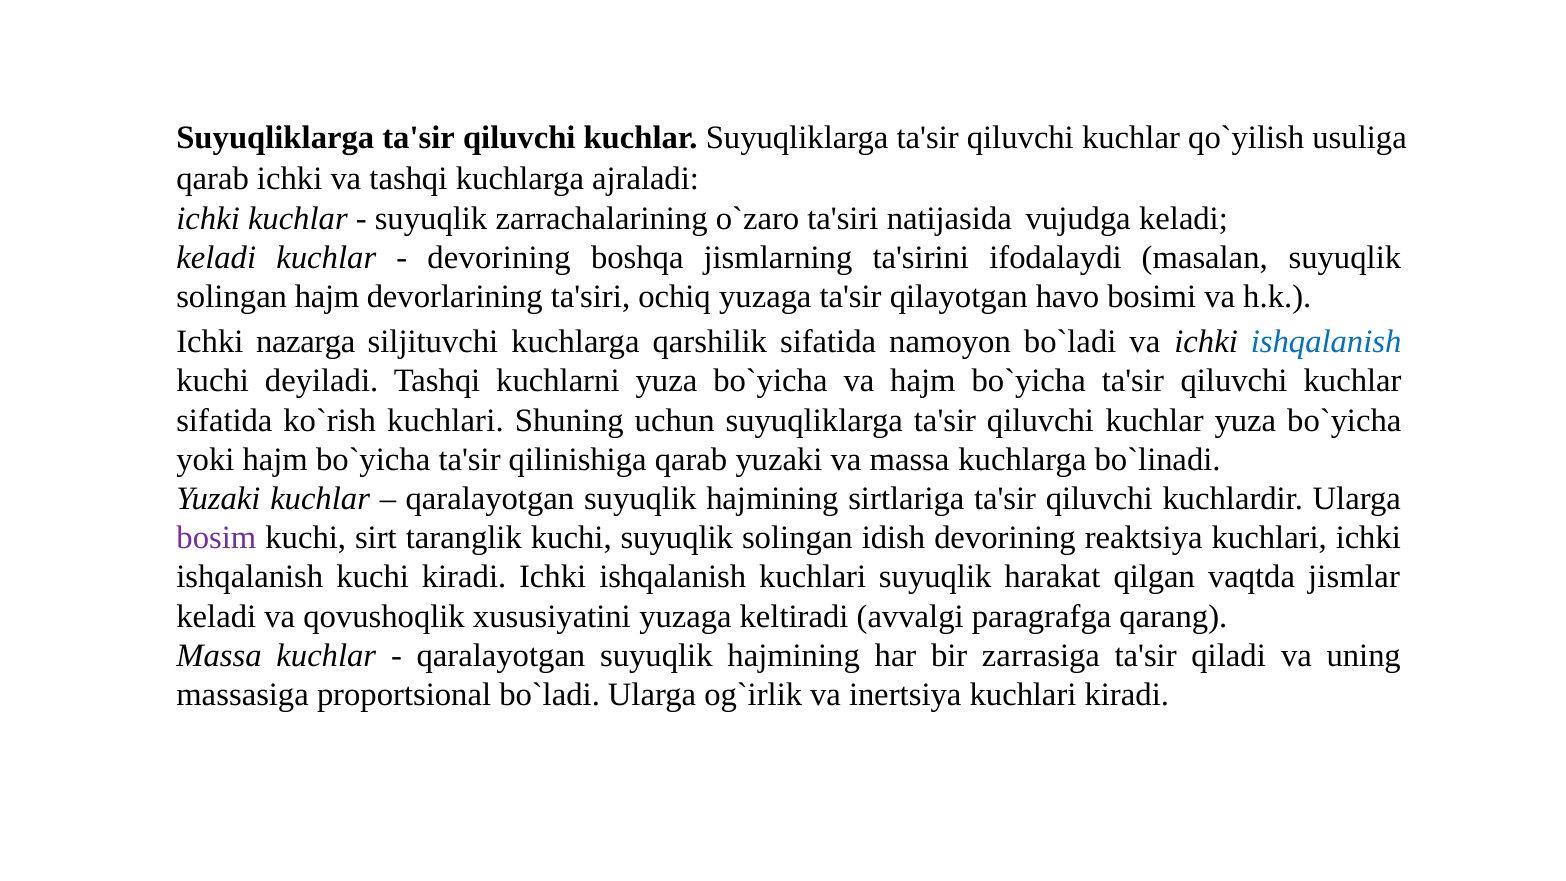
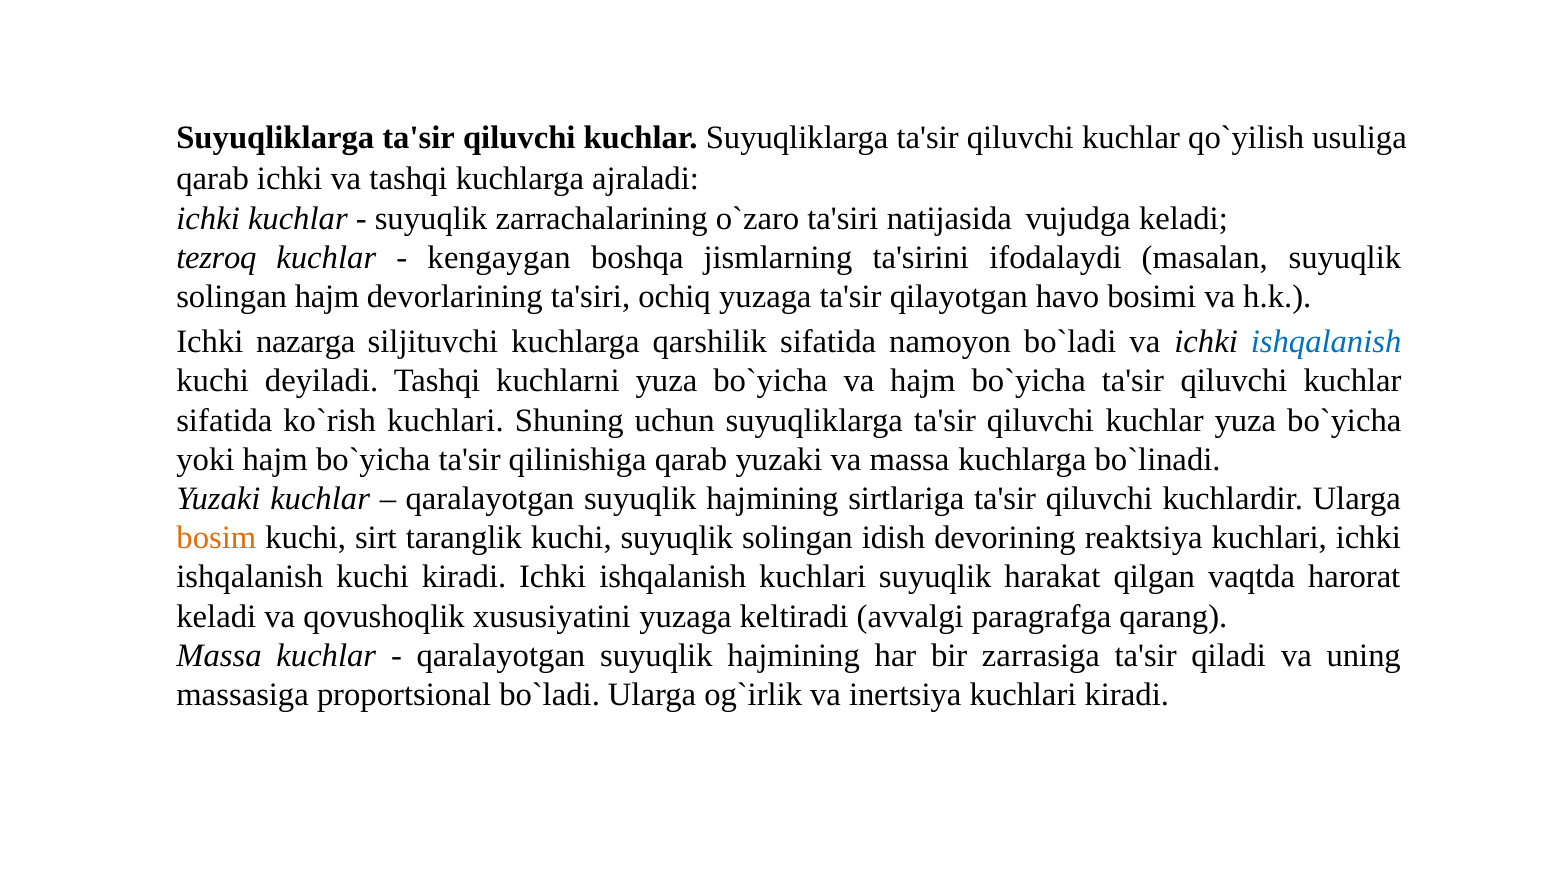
keladi at (216, 258): keladi -> tezroq
devorining at (499, 258): devorining -> kengaygan
bosim colour: purple -> orange
jismlar: jismlar -> harorat
